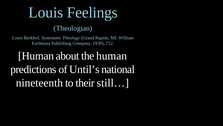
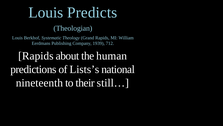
Feelings: Feelings -> Predicts
Human at (36, 56): Human -> Rapids
Until’s: Until’s -> Lists’s
